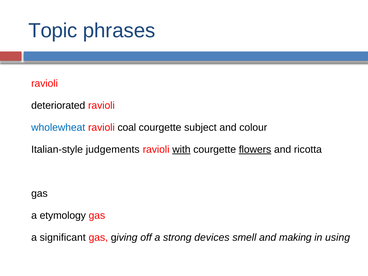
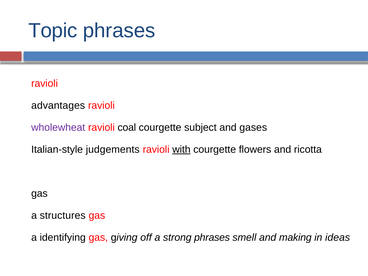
deteriorated: deteriorated -> advantages
wholewheat colour: blue -> purple
colour: colour -> gases
flowers underline: present -> none
etymology: etymology -> structures
significant: significant -> identifying
strong devices: devices -> phrases
using: using -> ideas
